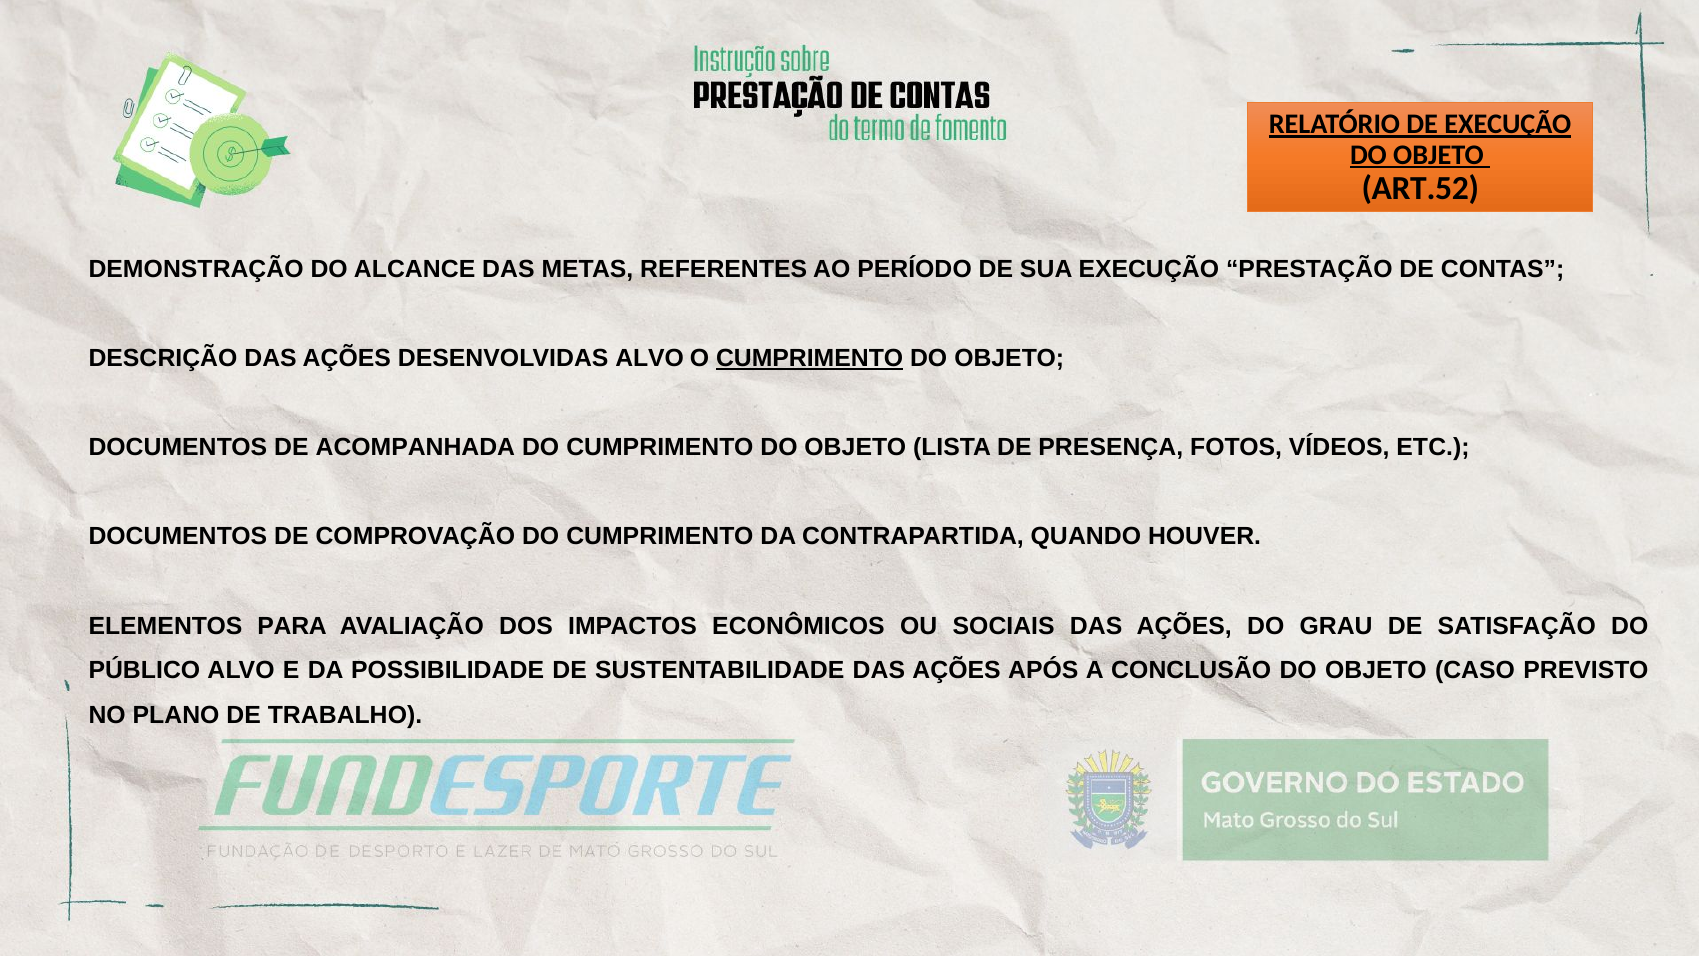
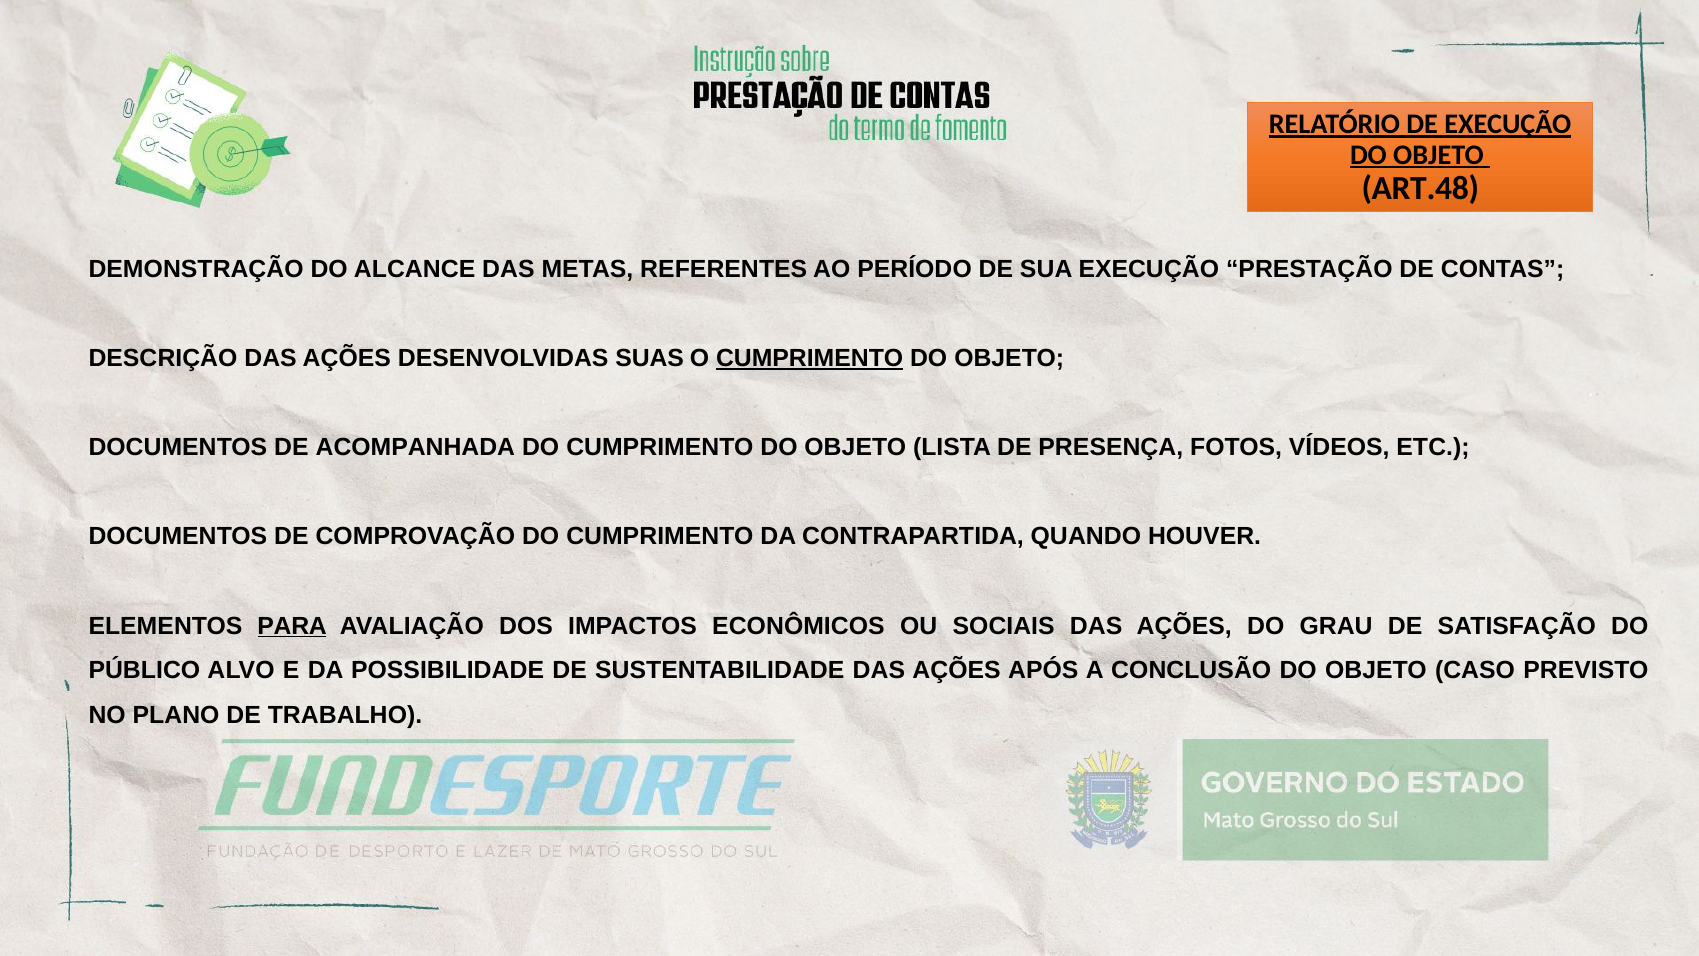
ART.52: ART.52 -> ART.48
DESENVOLVIDAS ALVO: ALVO -> SUAS
PARA underline: none -> present
